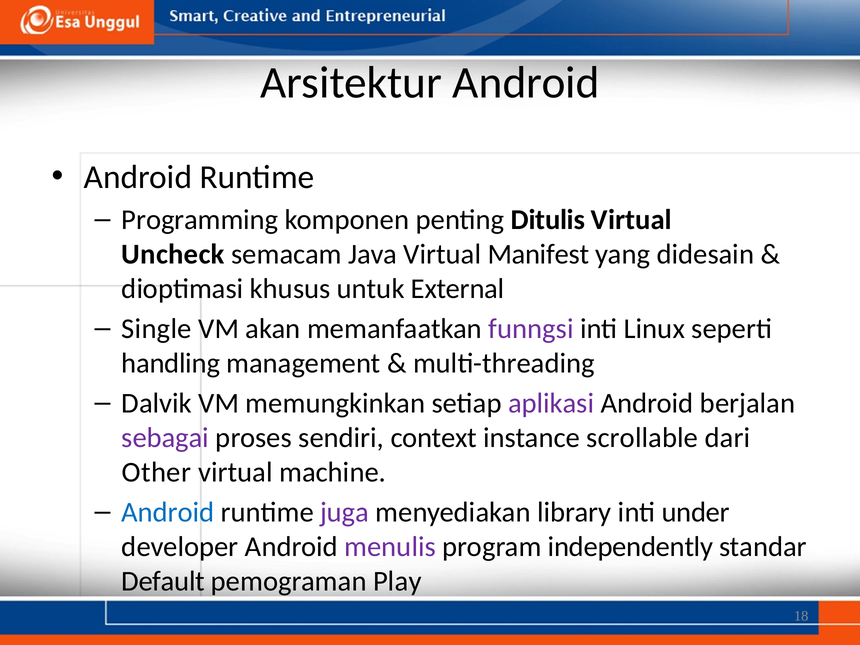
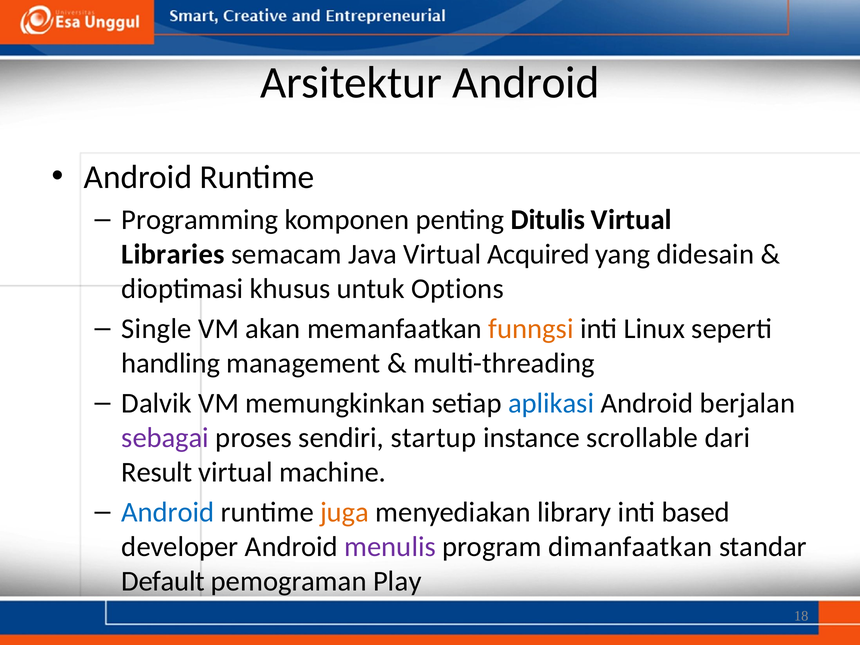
Uncheck: Uncheck -> Libraries
Manifest: Manifest -> Acquired
External: External -> Options
funngsi colour: purple -> orange
aplikasi colour: purple -> blue
context: context -> startup
Other: Other -> Result
juga colour: purple -> orange
under: under -> based
independently: independently -> dimanfaatkan
